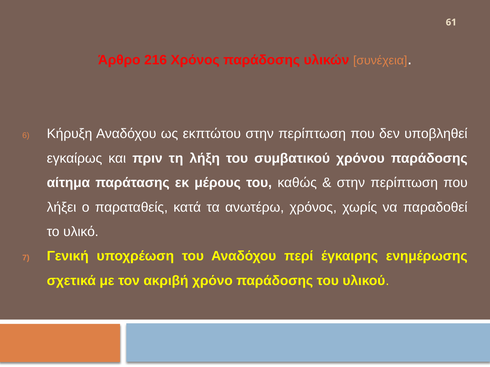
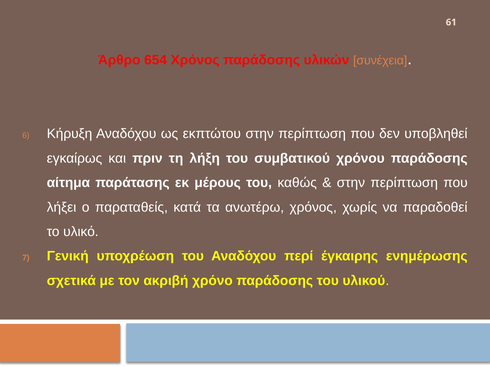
216: 216 -> 654
